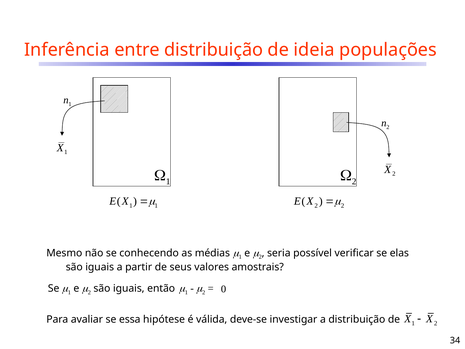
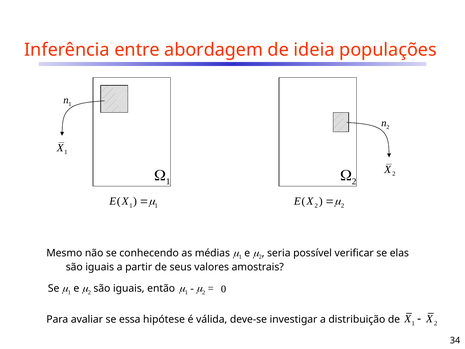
entre distribuição: distribuição -> abordagem
